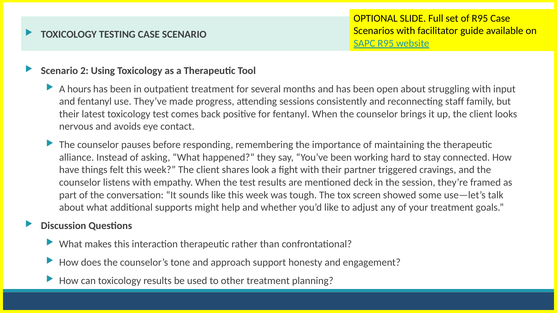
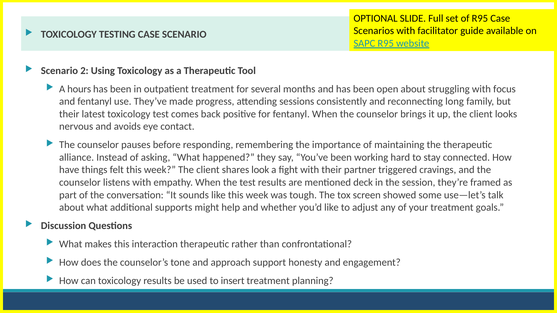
input: input -> focus
staff: staff -> long
other: other -> insert
